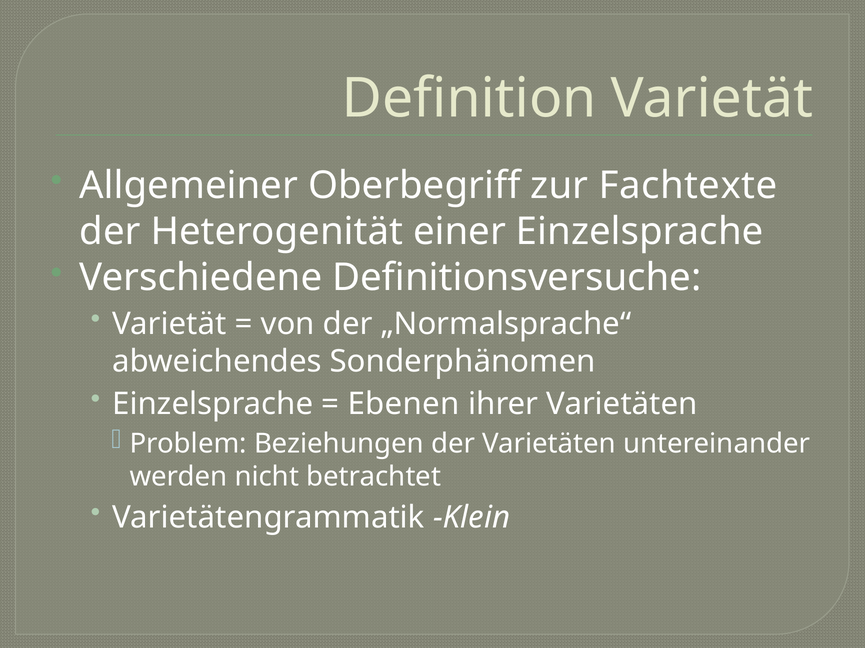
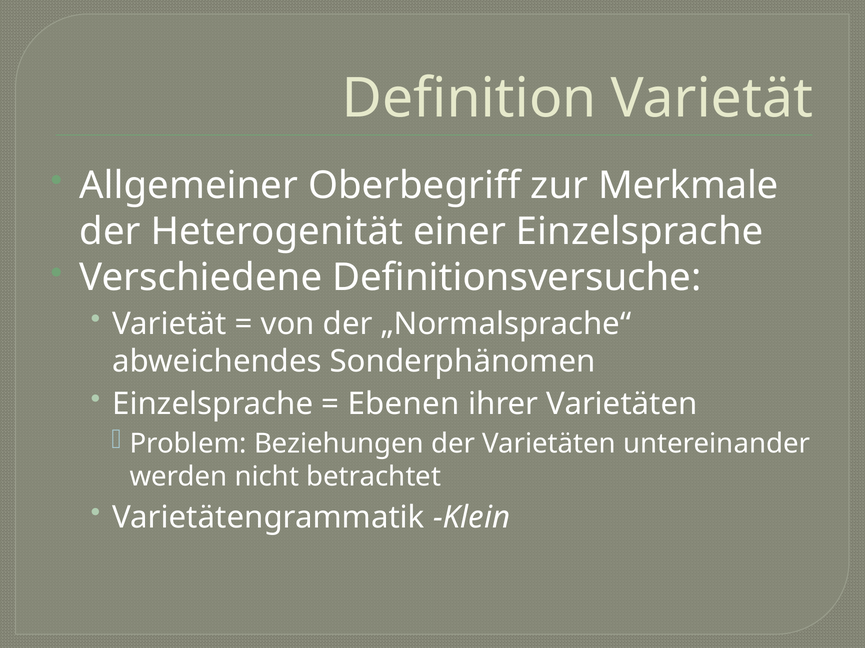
Fachtexte: Fachtexte -> Merkmale
